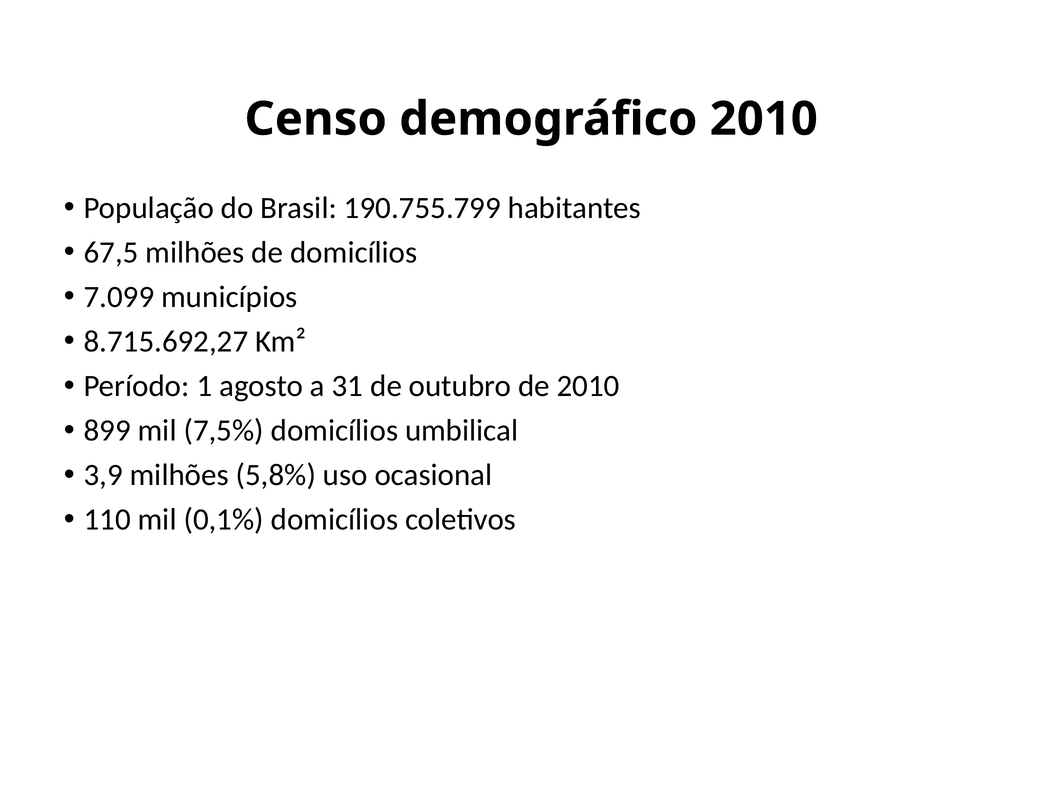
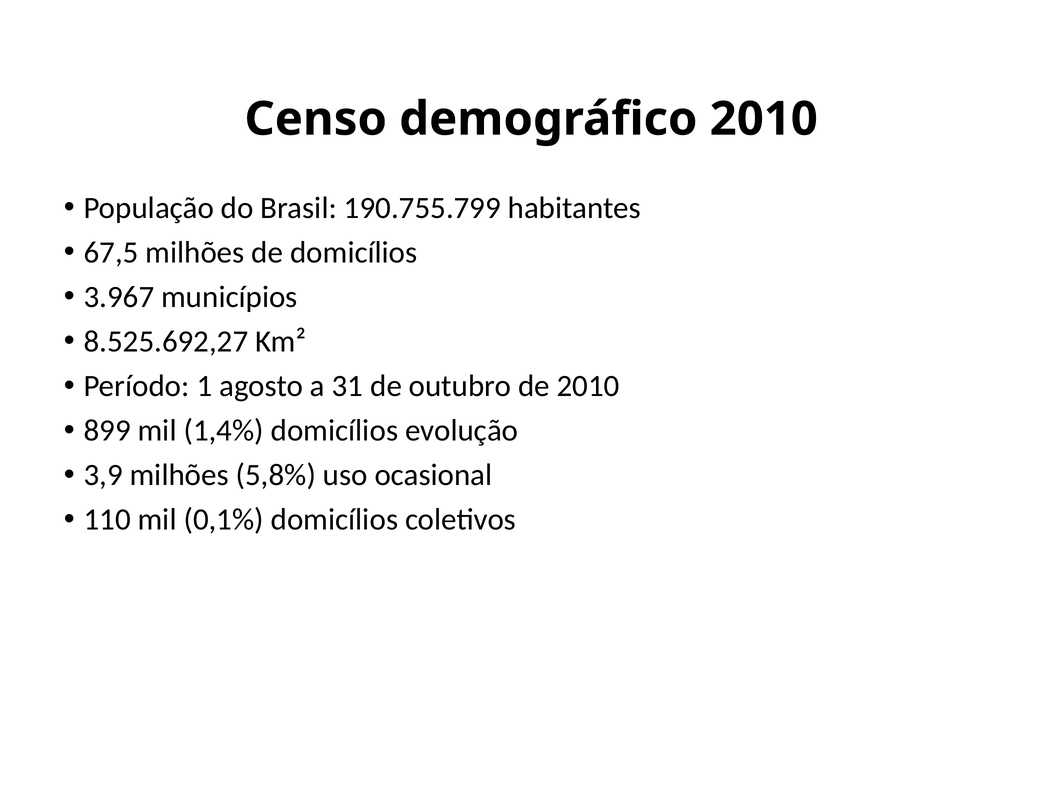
7.099: 7.099 -> 3.967
8.715.692,27: 8.715.692,27 -> 8.525.692,27
7,5%: 7,5% -> 1,4%
umbilical: umbilical -> evolução
